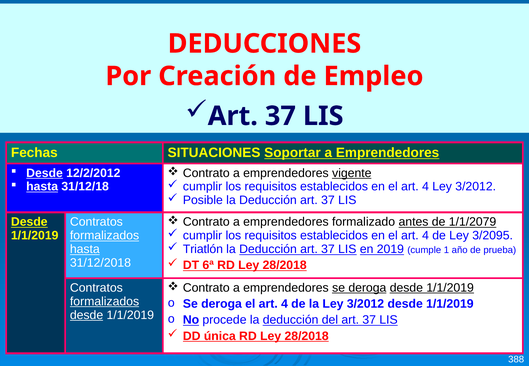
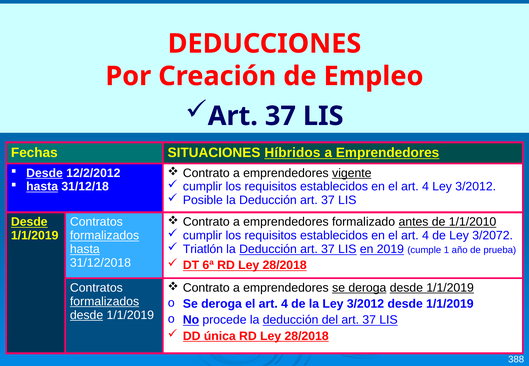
Soportar: Soportar -> Híbridos
1/1/2079: 1/1/2079 -> 1/1/2010
3/2095: 3/2095 -> 3/2072
